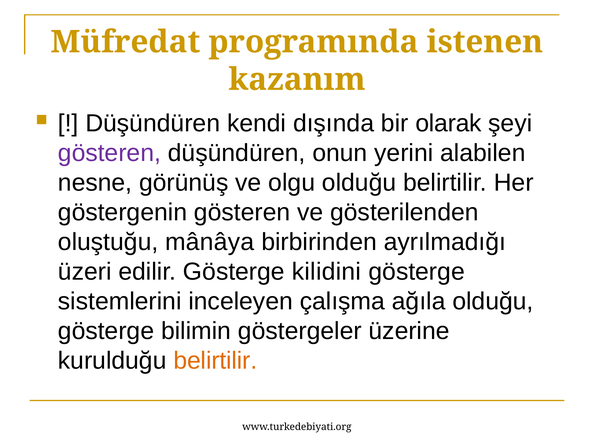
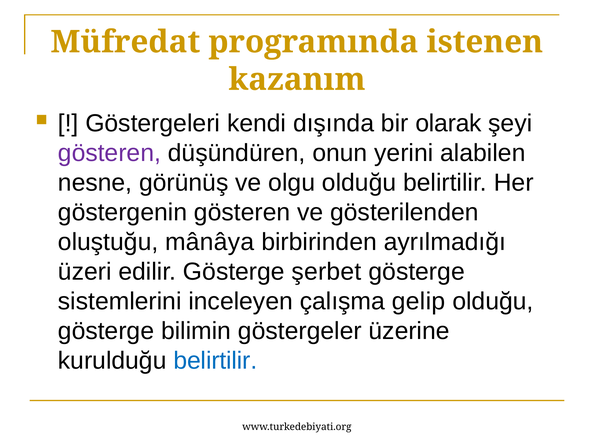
Düşündüren at (153, 123): Düşündüren -> Göstergeleri
kilidini: kilidini -> şerbet
ağıla: ağıla -> gelip
belirtilir at (215, 361) colour: orange -> blue
